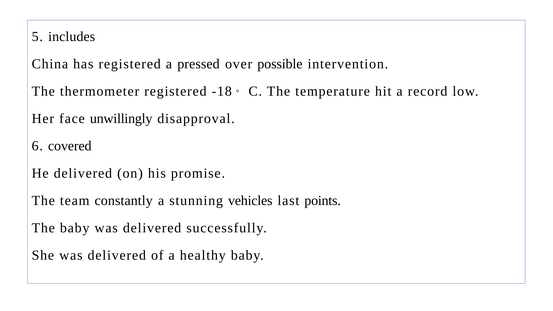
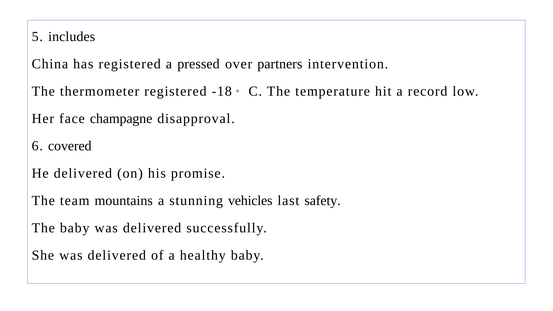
possible: possible -> partners
unwillingly: unwillingly -> champagne
constantly: constantly -> mountains
points: points -> safety
